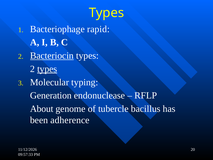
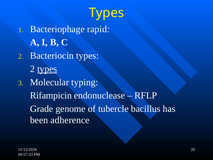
Bacteriocin underline: present -> none
Generation: Generation -> Rifampicin
About: About -> Grade
